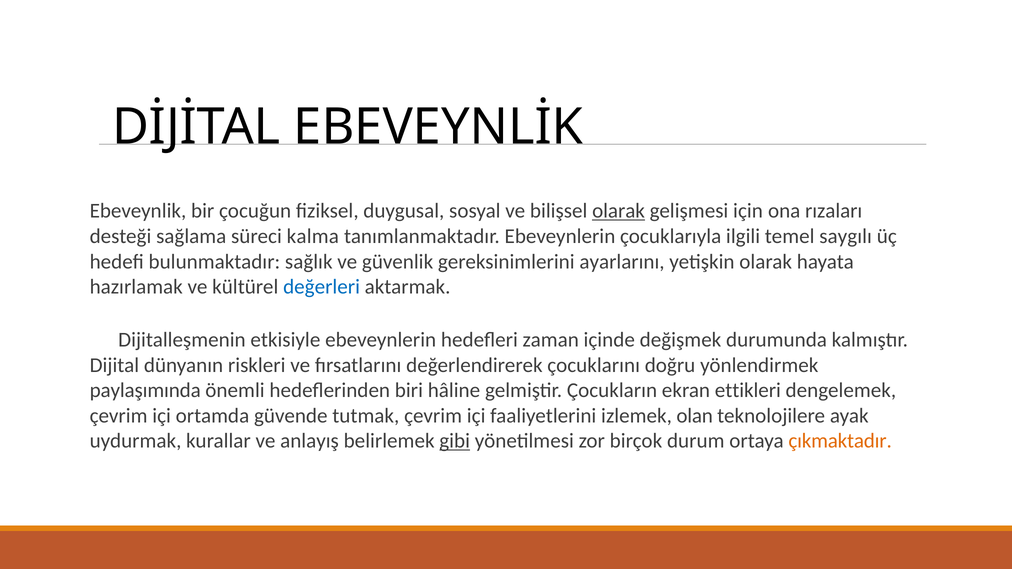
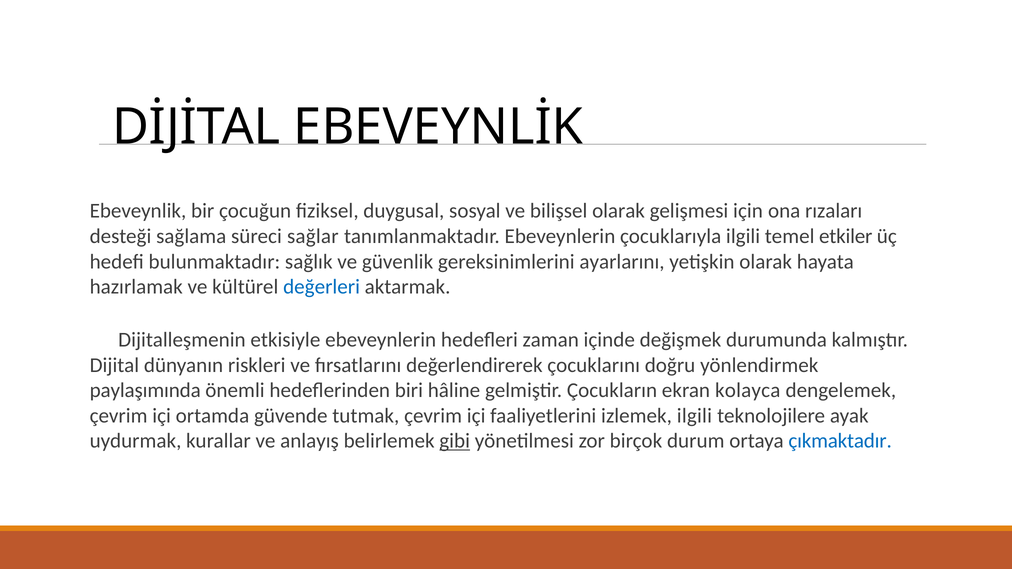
olarak at (619, 211) underline: present -> none
kalma: kalma -> sağlar
saygılı: saygılı -> etkiler
ettikleri: ettikleri -> kolayca
izlemek olan: olan -> ilgili
çıkmaktadır colour: orange -> blue
